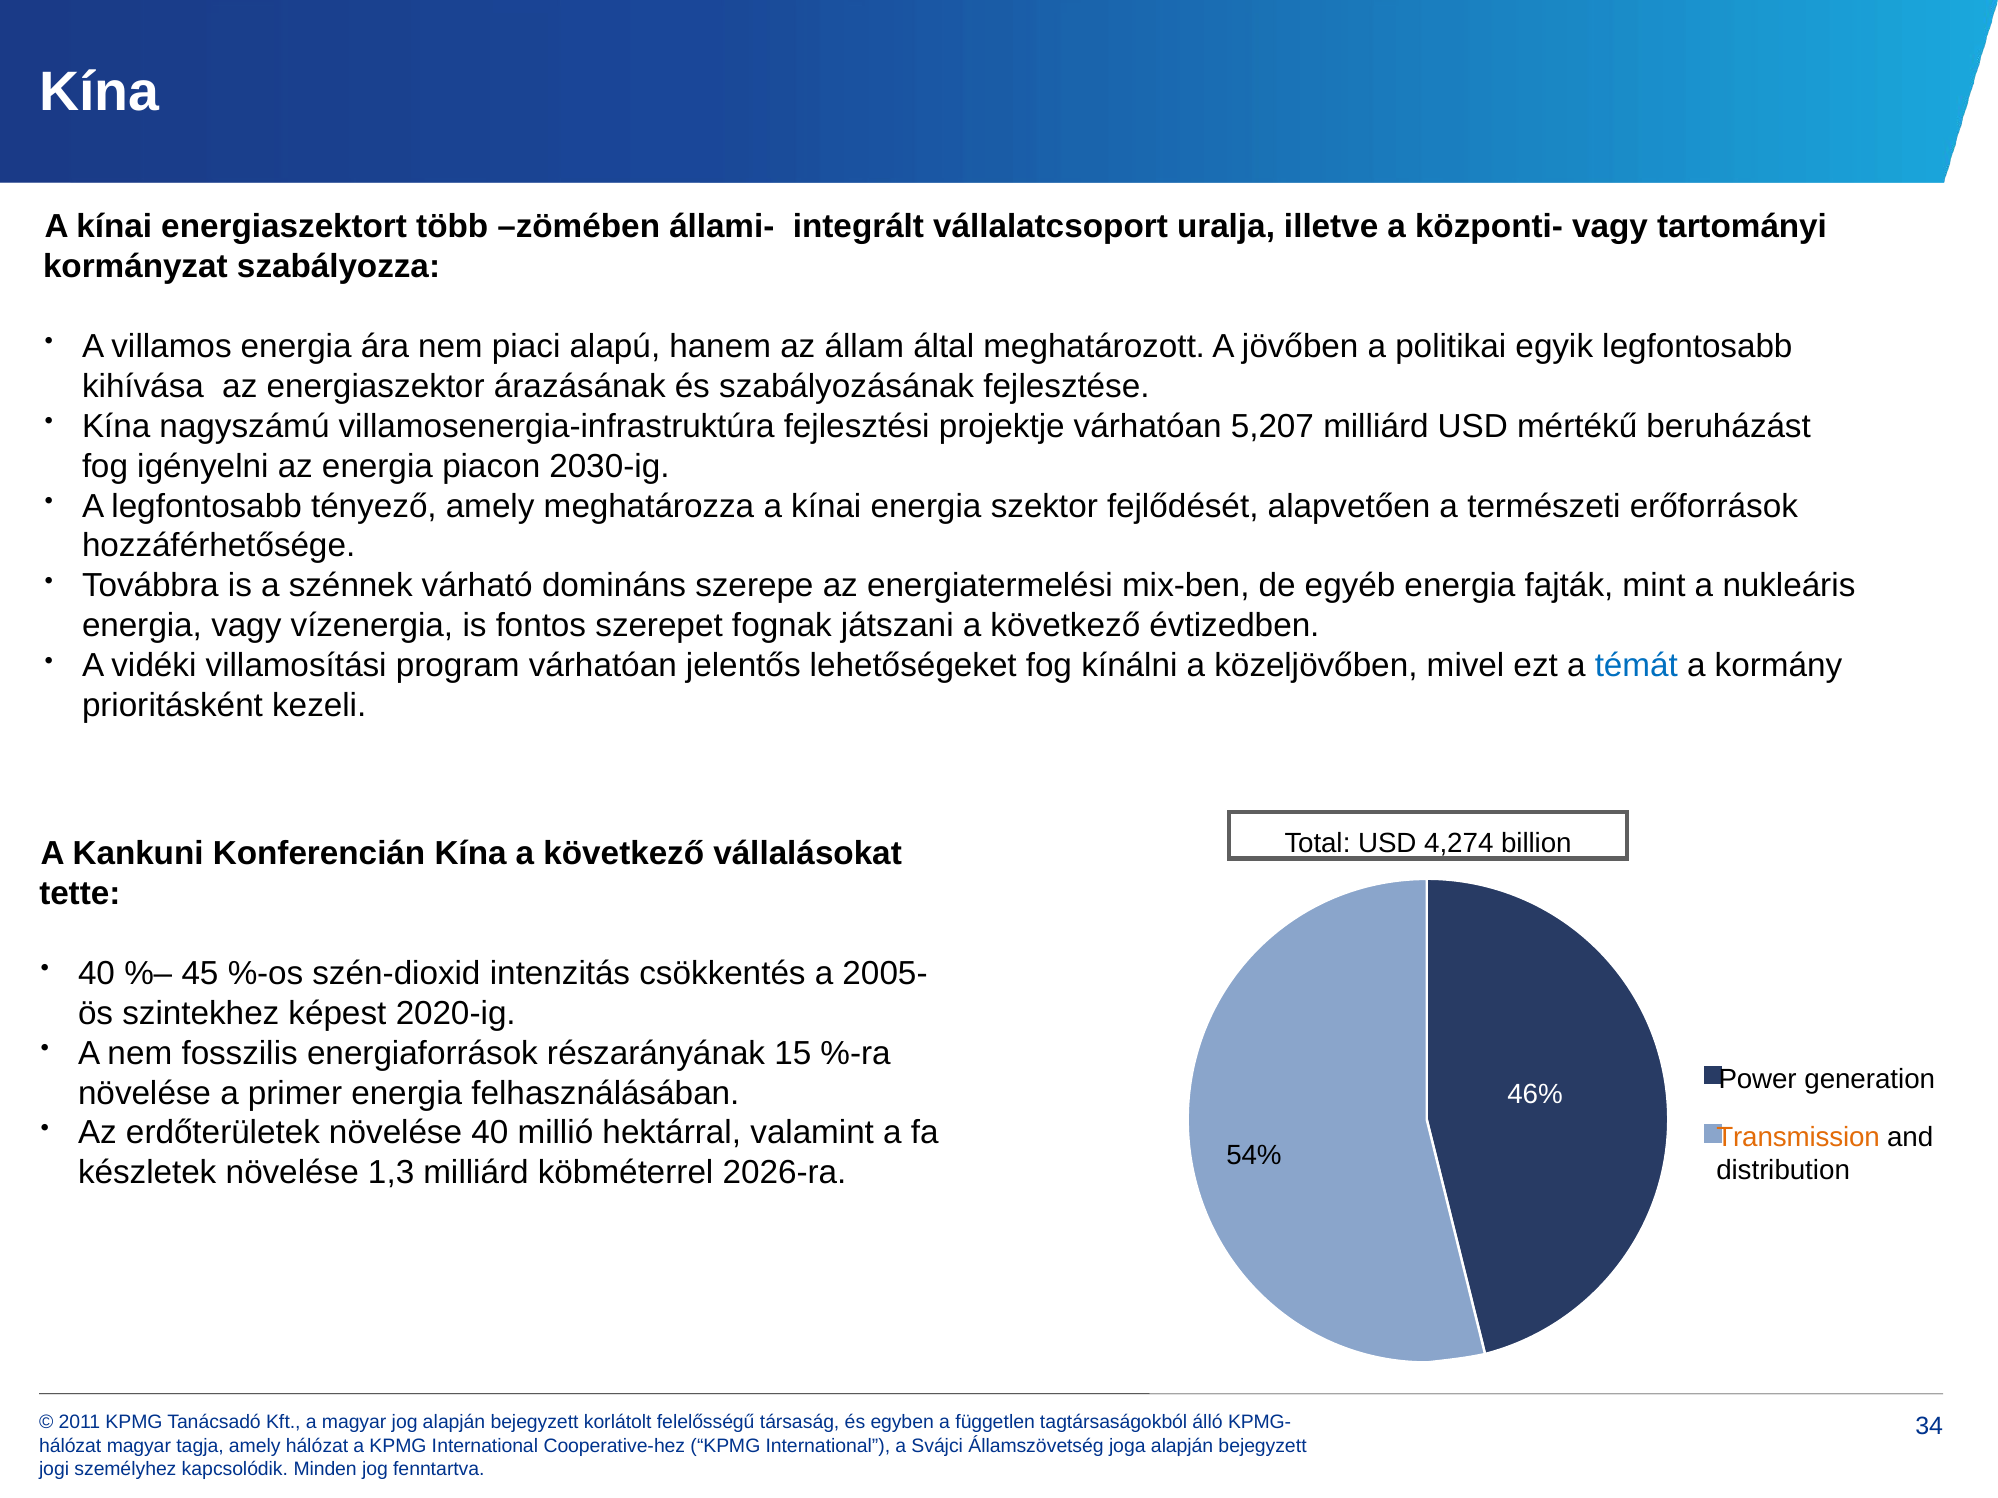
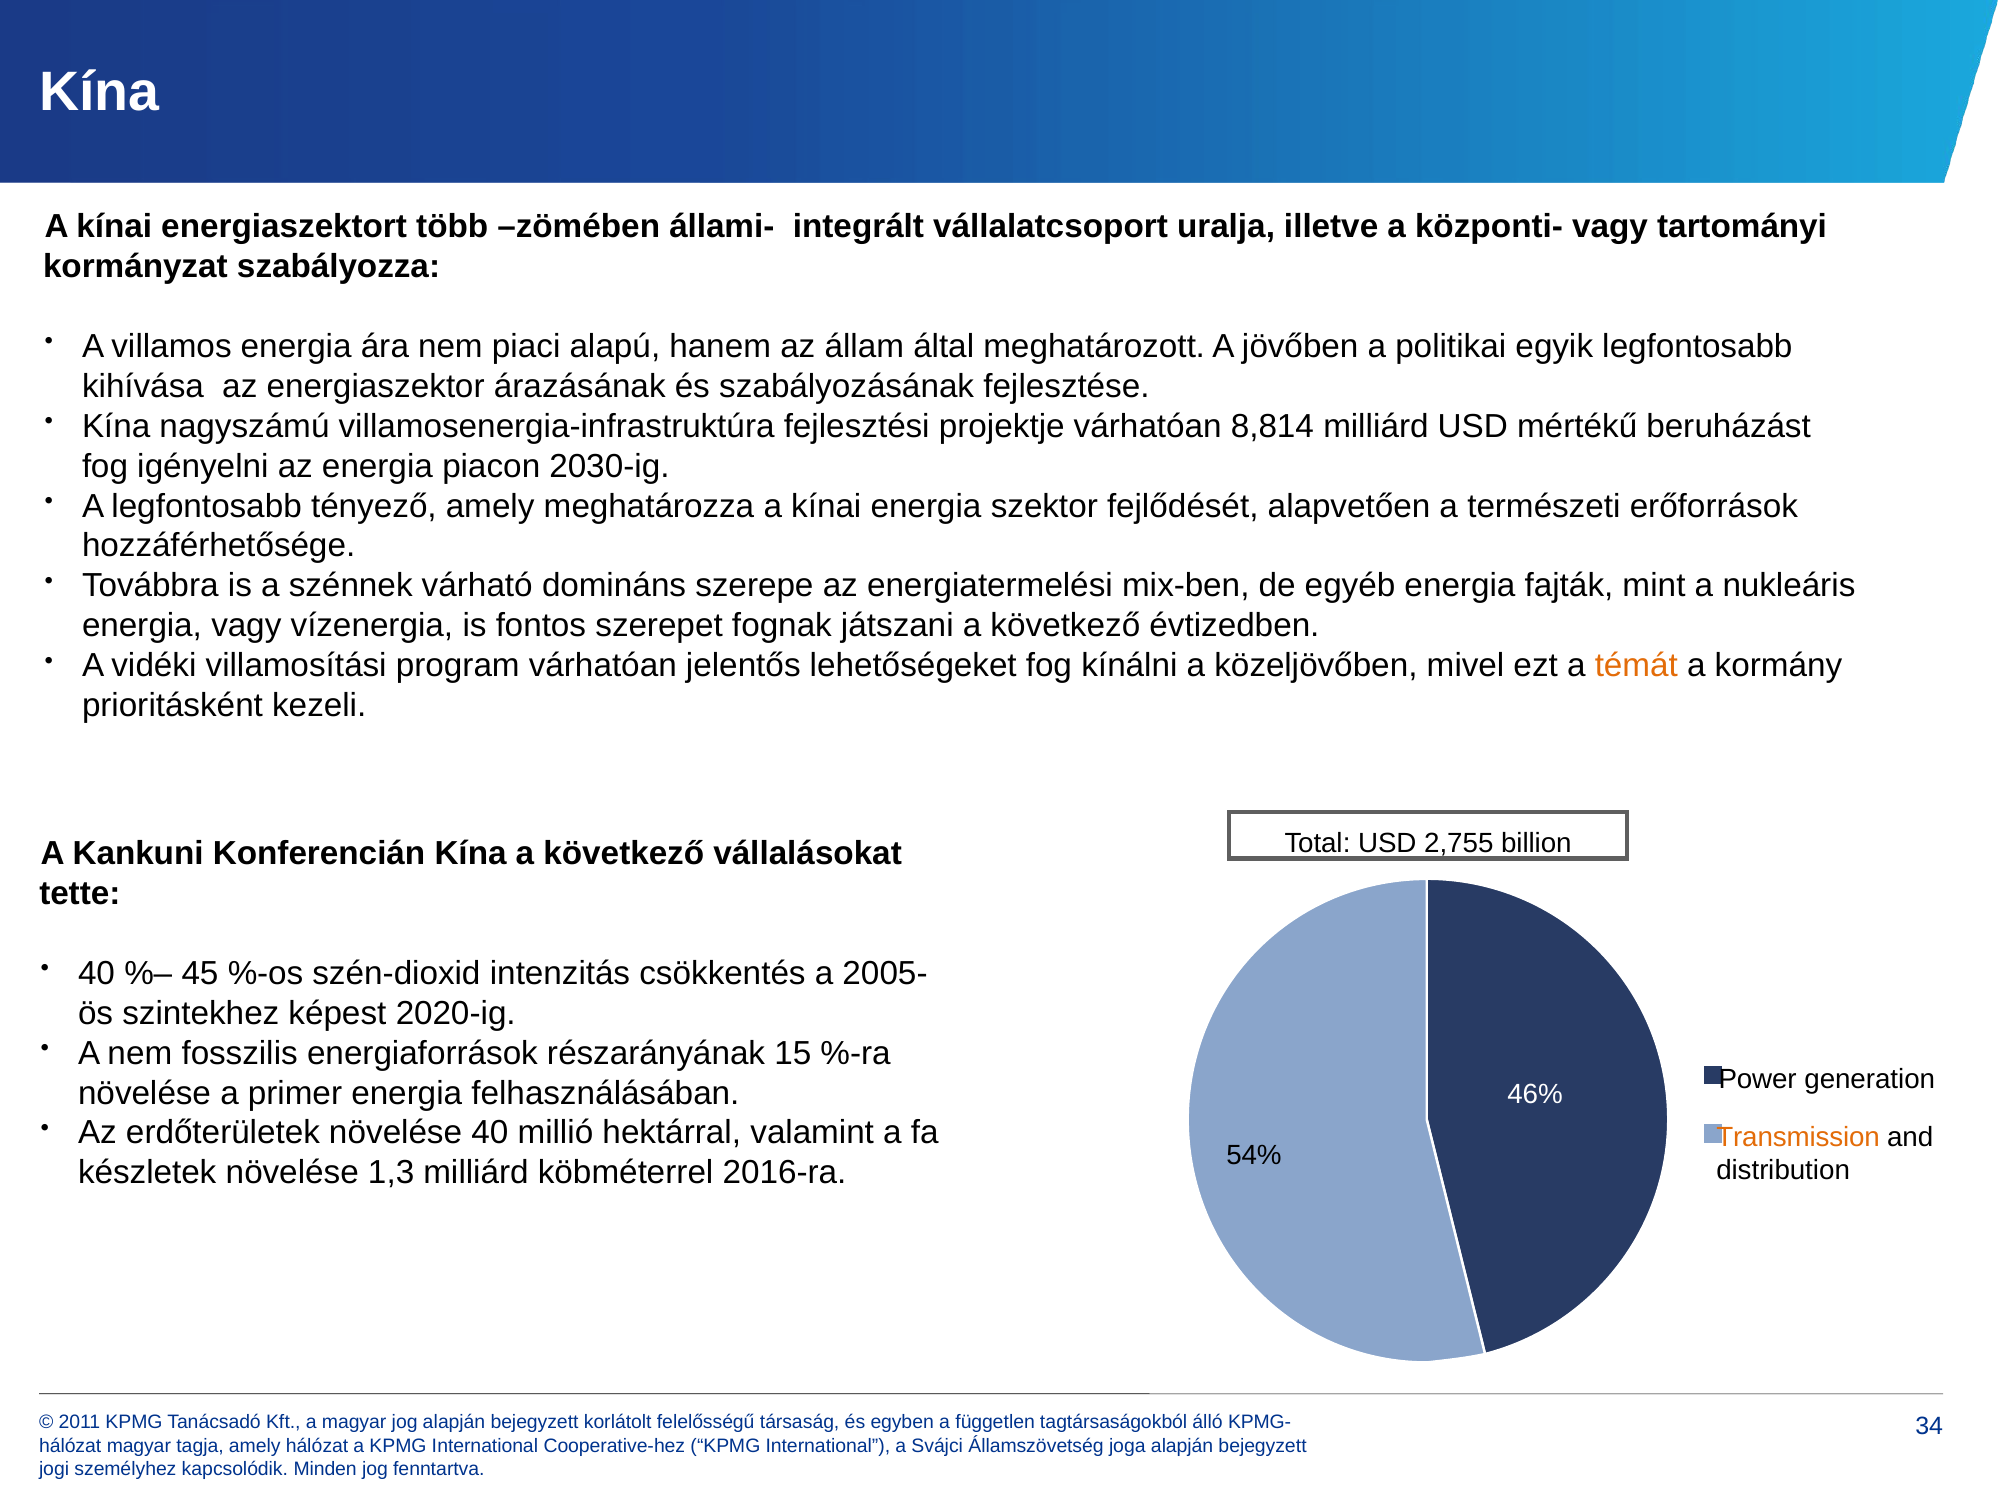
5,207: 5,207 -> 8,814
témát colour: blue -> orange
4,274: 4,274 -> 2,755
2026-ra: 2026-ra -> 2016-ra
